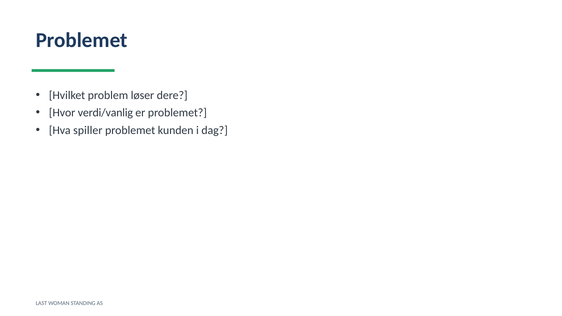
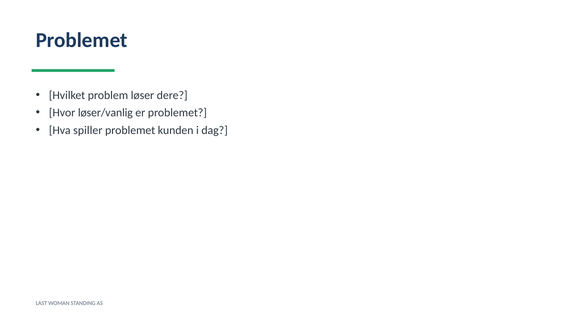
verdi/vanlig: verdi/vanlig -> løser/vanlig
